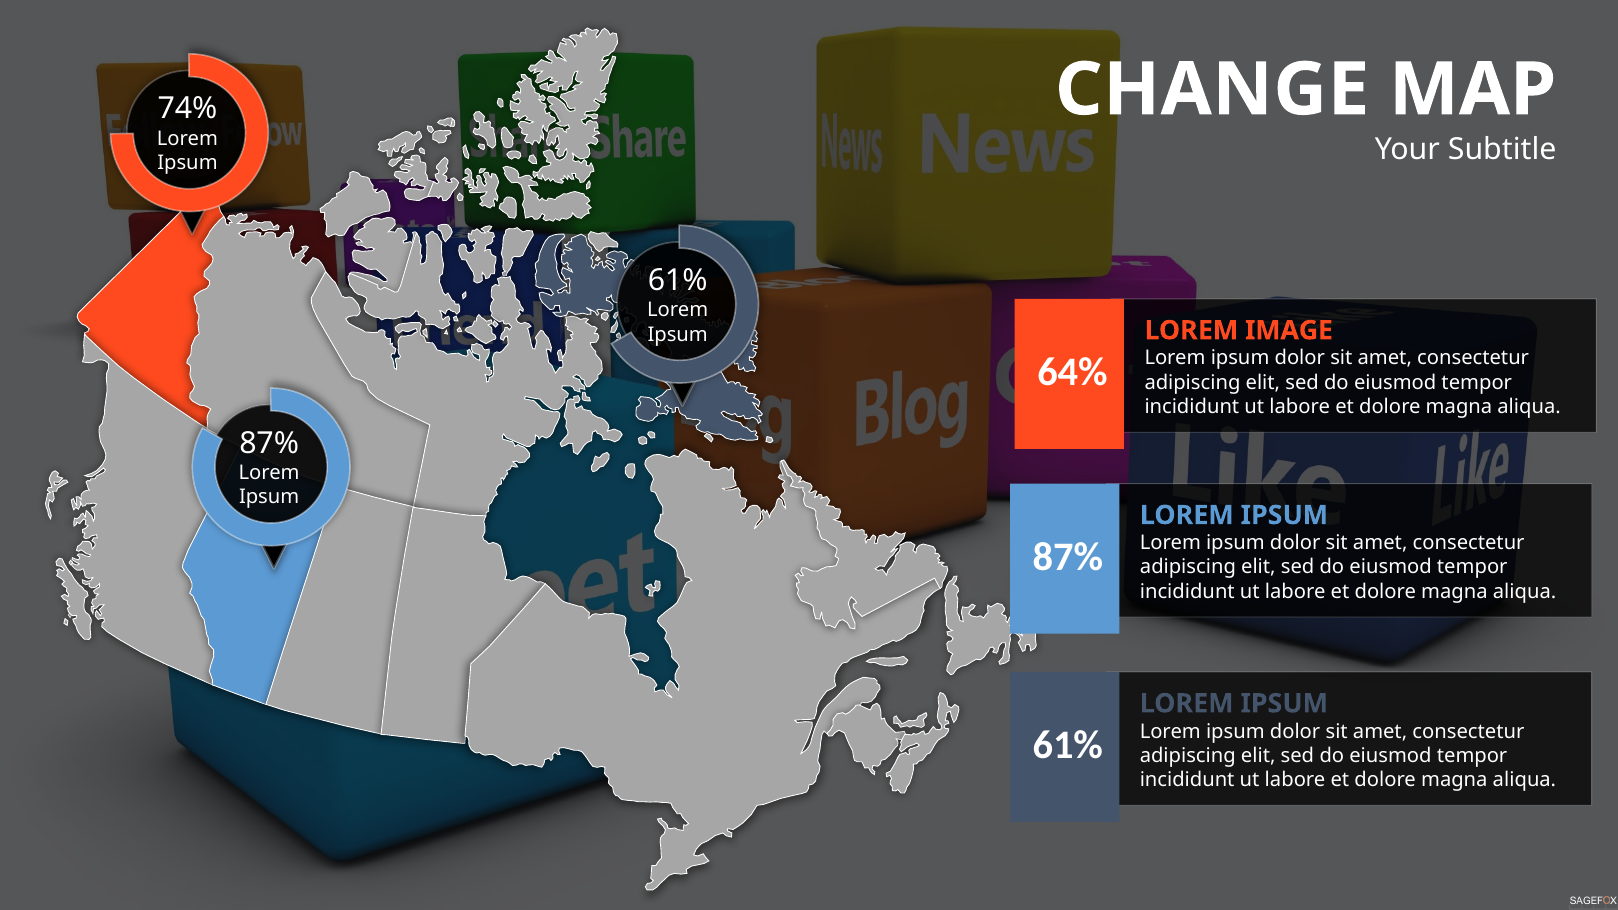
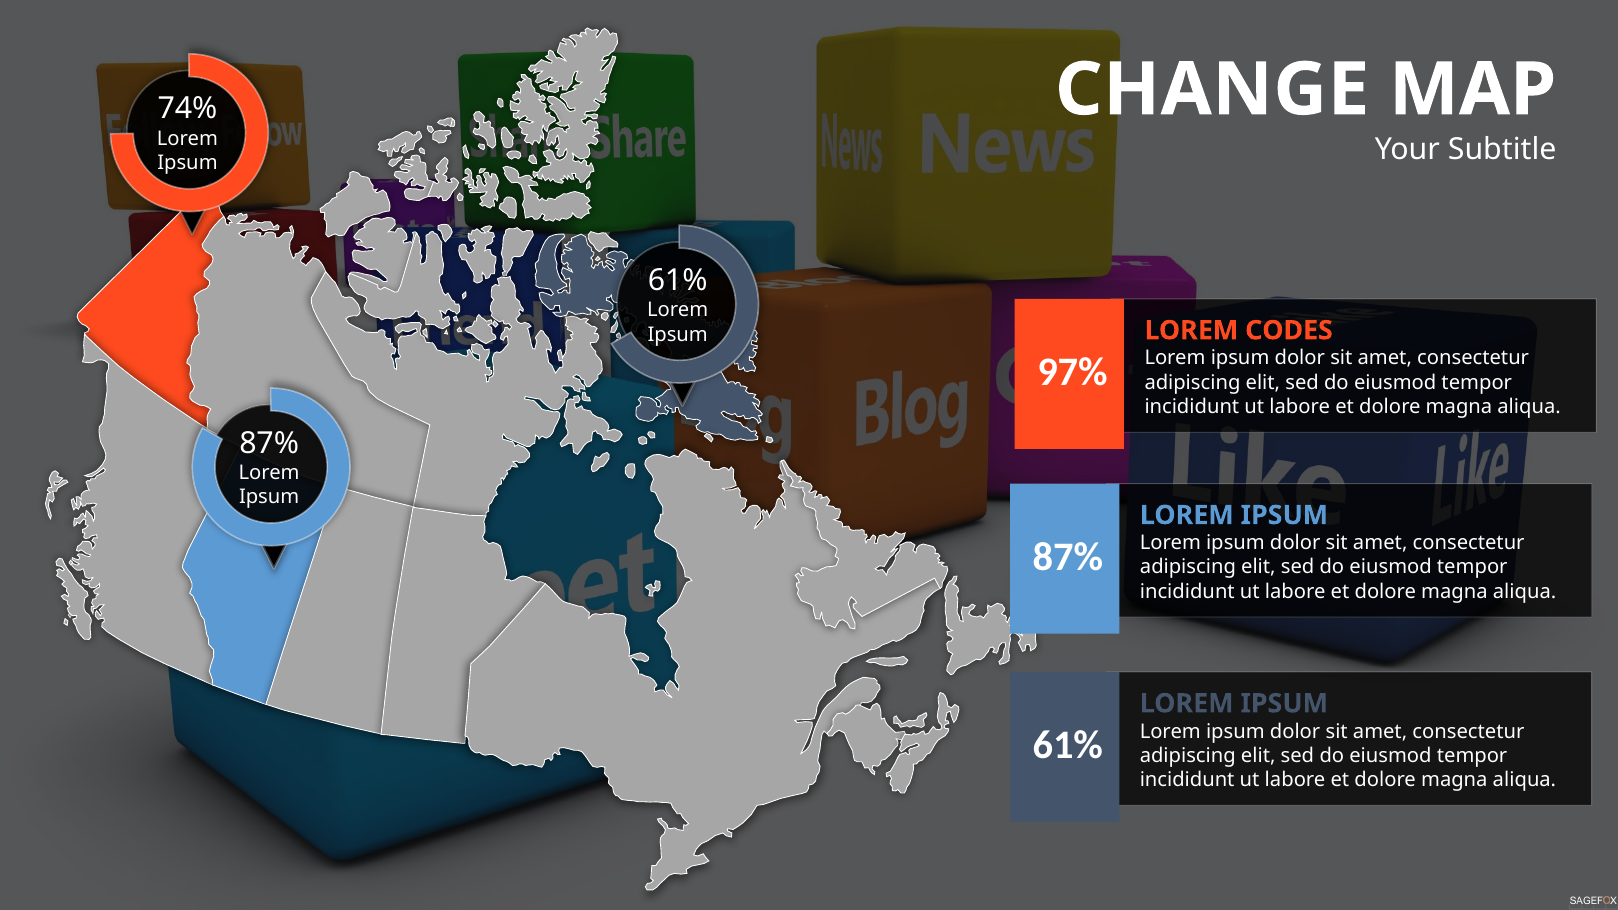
IMAGE: IMAGE -> CODES
64%: 64% -> 97%
